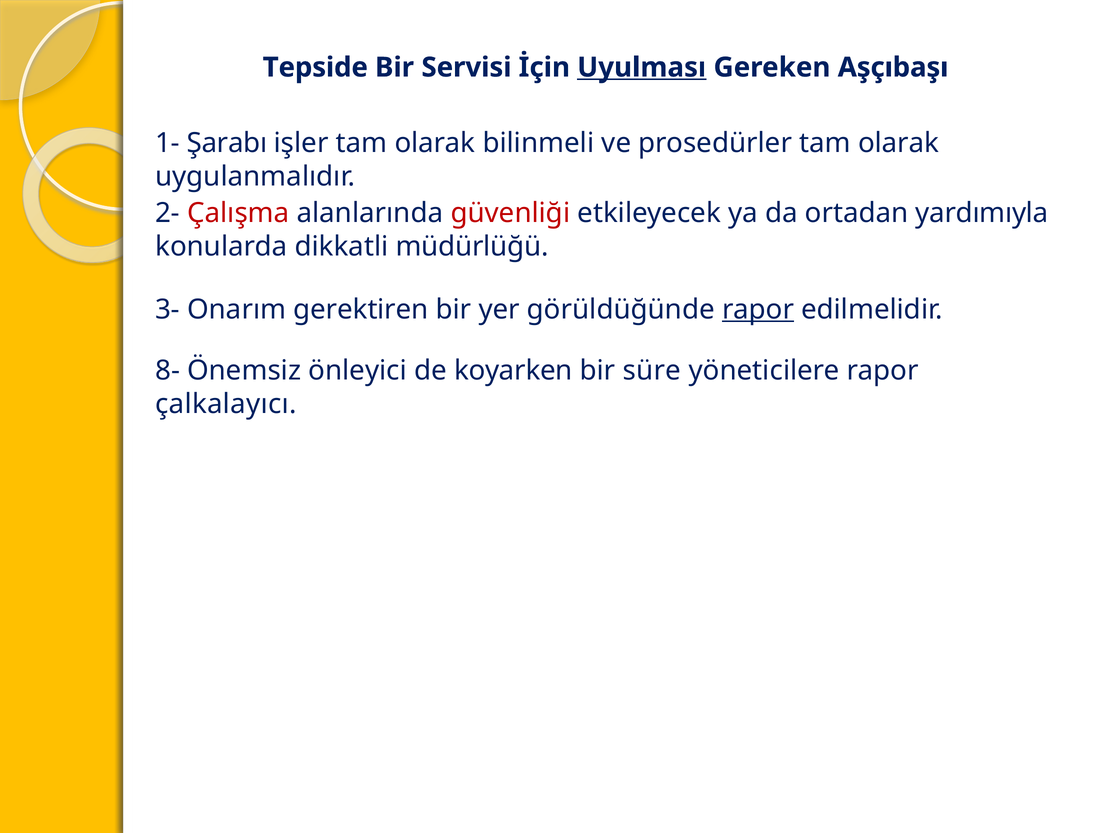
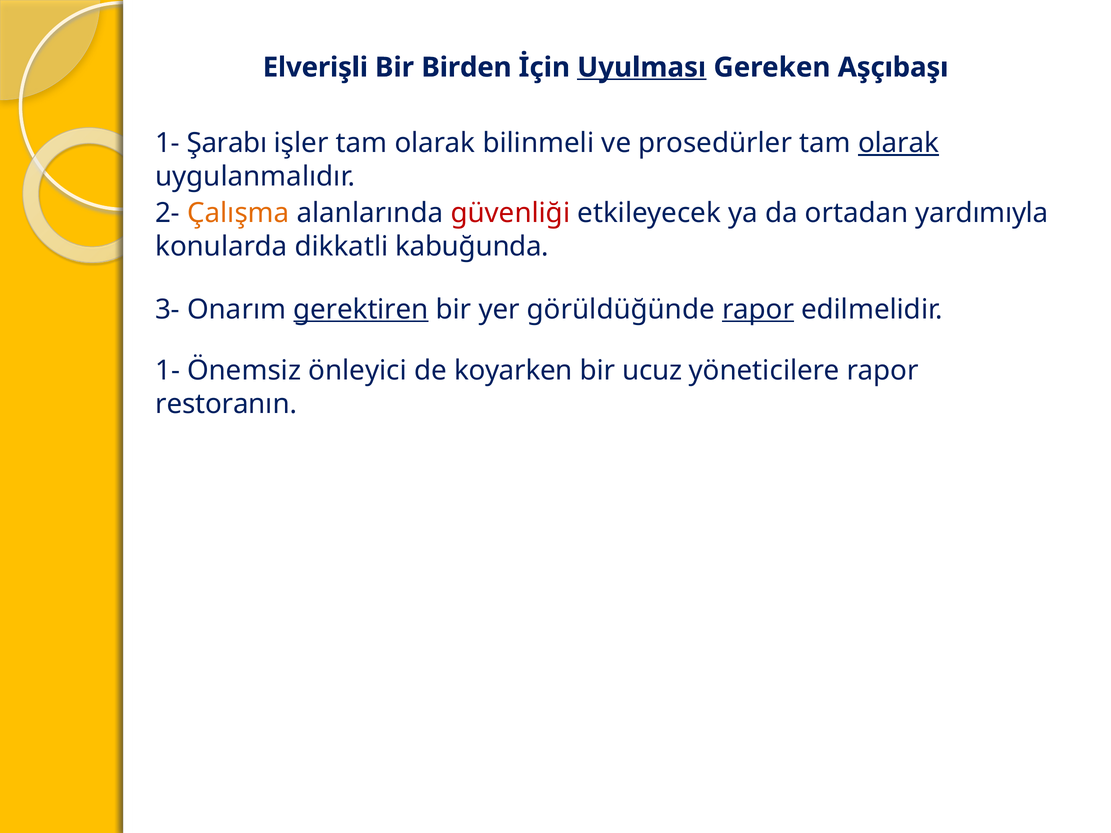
Tepside: Tepside -> Elverişli
Servisi: Servisi -> Birden
olarak at (899, 143) underline: none -> present
Çalışma colour: red -> orange
müdürlüğü: müdürlüğü -> kabuğunda
gerektiren underline: none -> present
8- at (168, 371): 8- -> 1-
süre: süre -> ucuz
çalkalayıcı: çalkalayıcı -> restoranın
